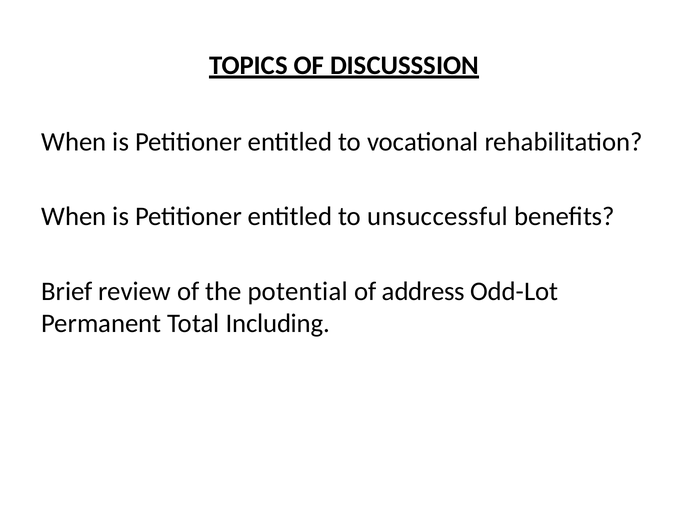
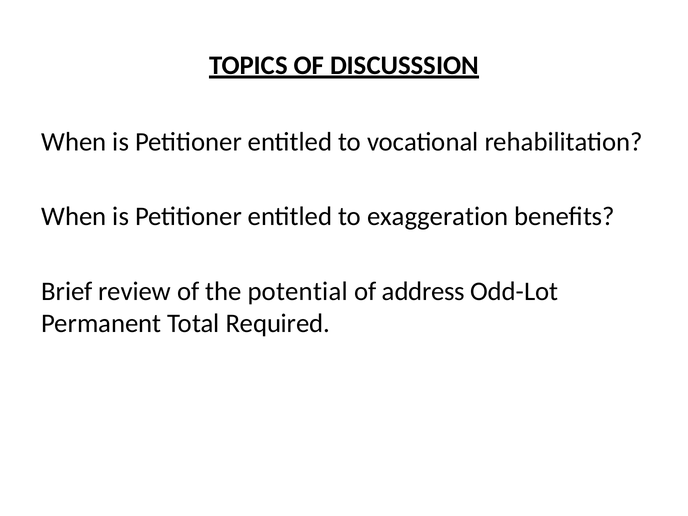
unsuccessful: unsuccessful -> exaggeration
Including: Including -> Required
